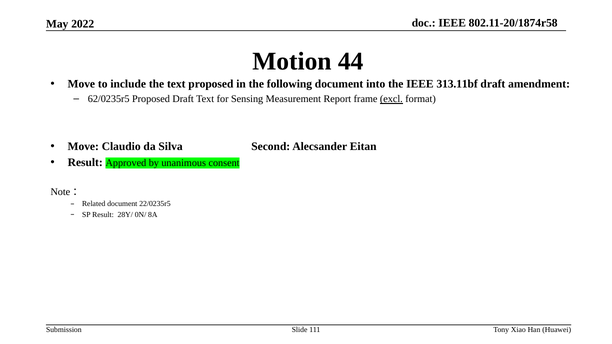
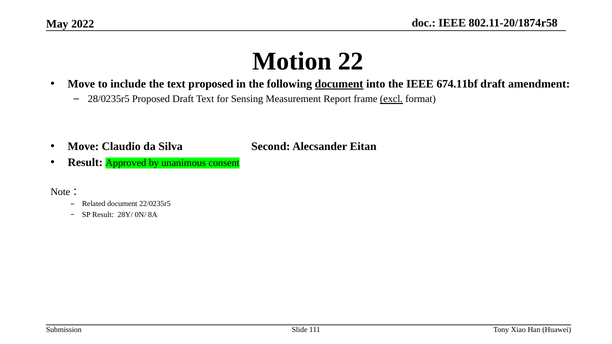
44: 44 -> 22
document at (339, 84) underline: none -> present
313.11bf: 313.11bf -> 674.11bf
62/0235r5: 62/0235r5 -> 28/0235r5
